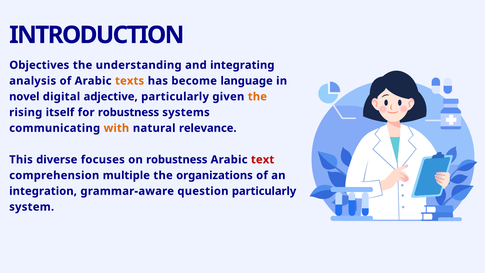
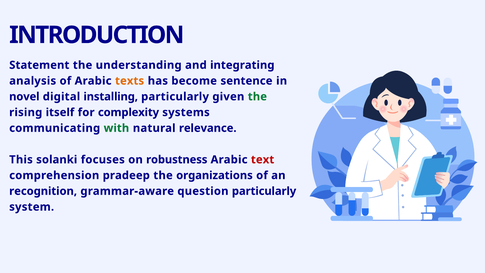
Objectives: Objectives -> Statement
language: language -> sentence
adjective: adjective -> installing
the at (257, 97) colour: orange -> green
for robustness: robustness -> complexity
with colour: orange -> green
diverse: diverse -> solanki
multiple: multiple -> pradeep
integration: integration -> recognition
